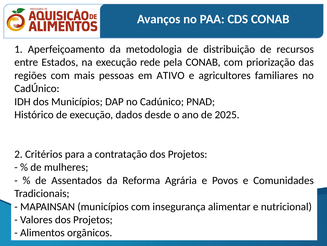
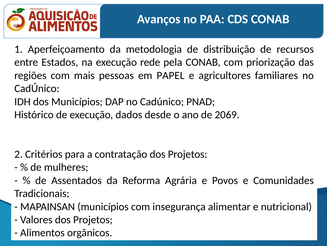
ATIVO: ATIVO -> PAPEL
2025: 2025 -> 2069
